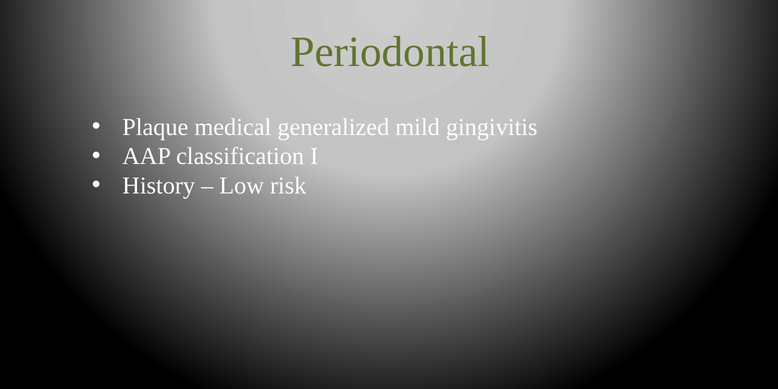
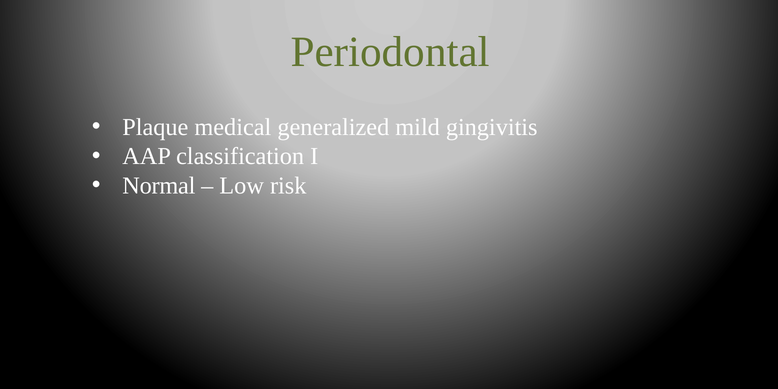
History: History -> Normal
